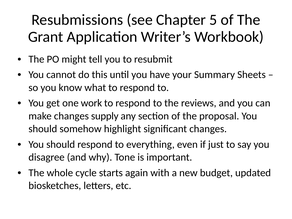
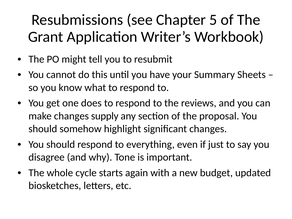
work: work -> does
